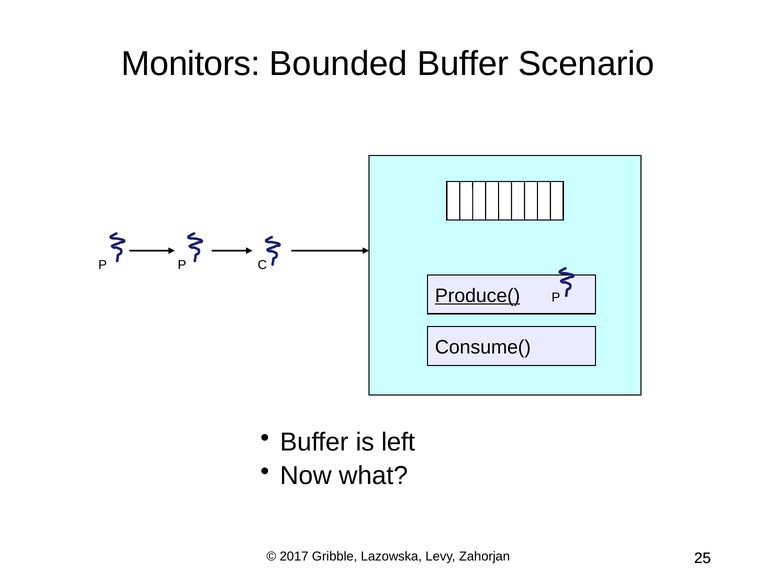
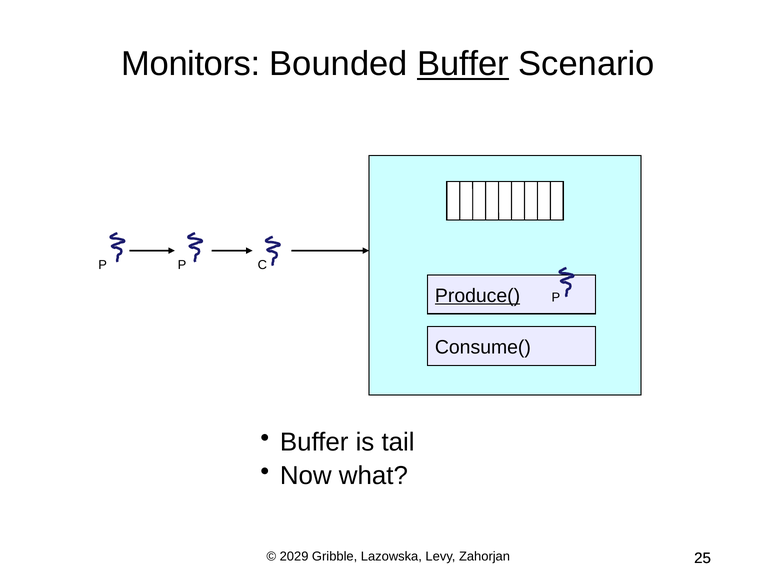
Buffer at (463, 64) underline: none -> present
left: left -> tail
2017: 2017 -> 2029
